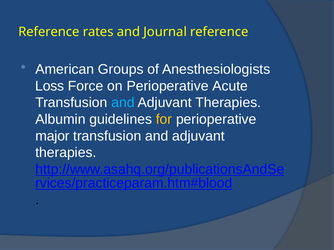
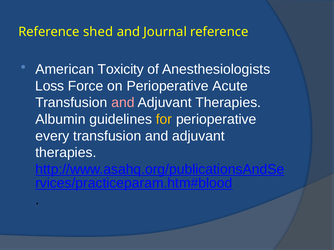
rates: rates -> shed
Groups: Groups -> Toxicity
and at (123, 103) colour: light blue -> pink
major: major -> every
